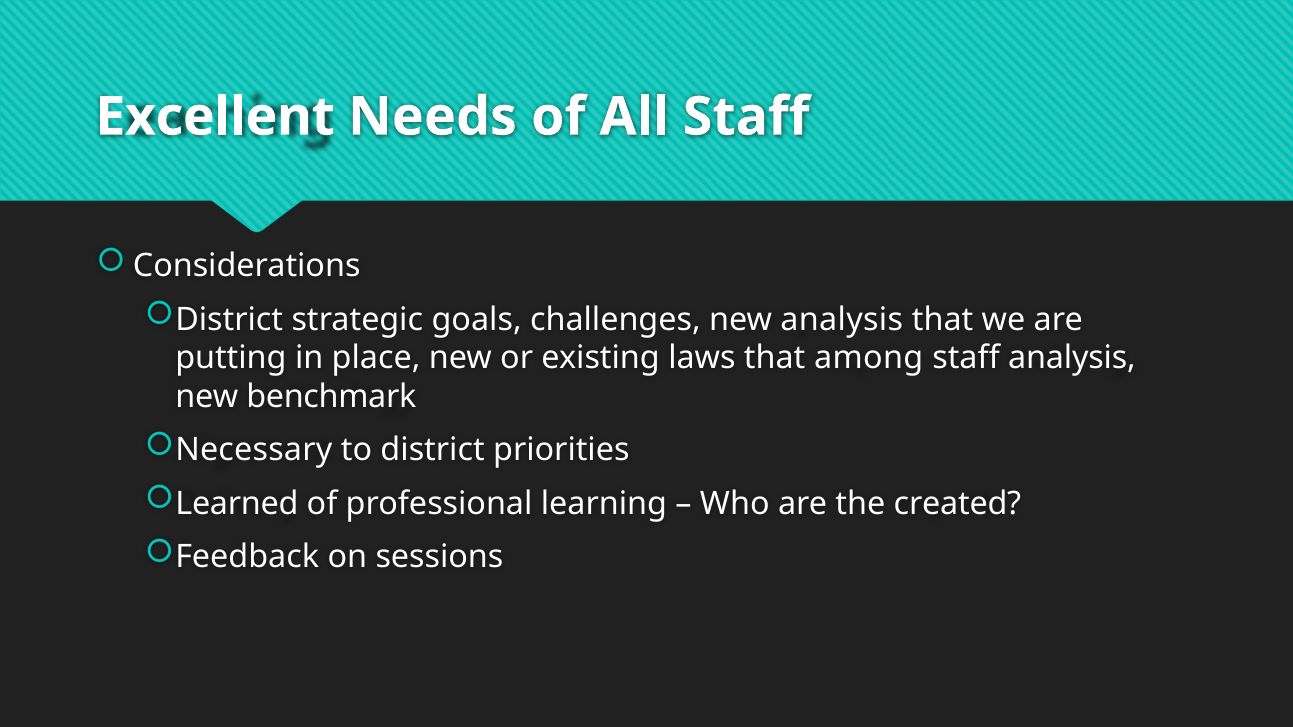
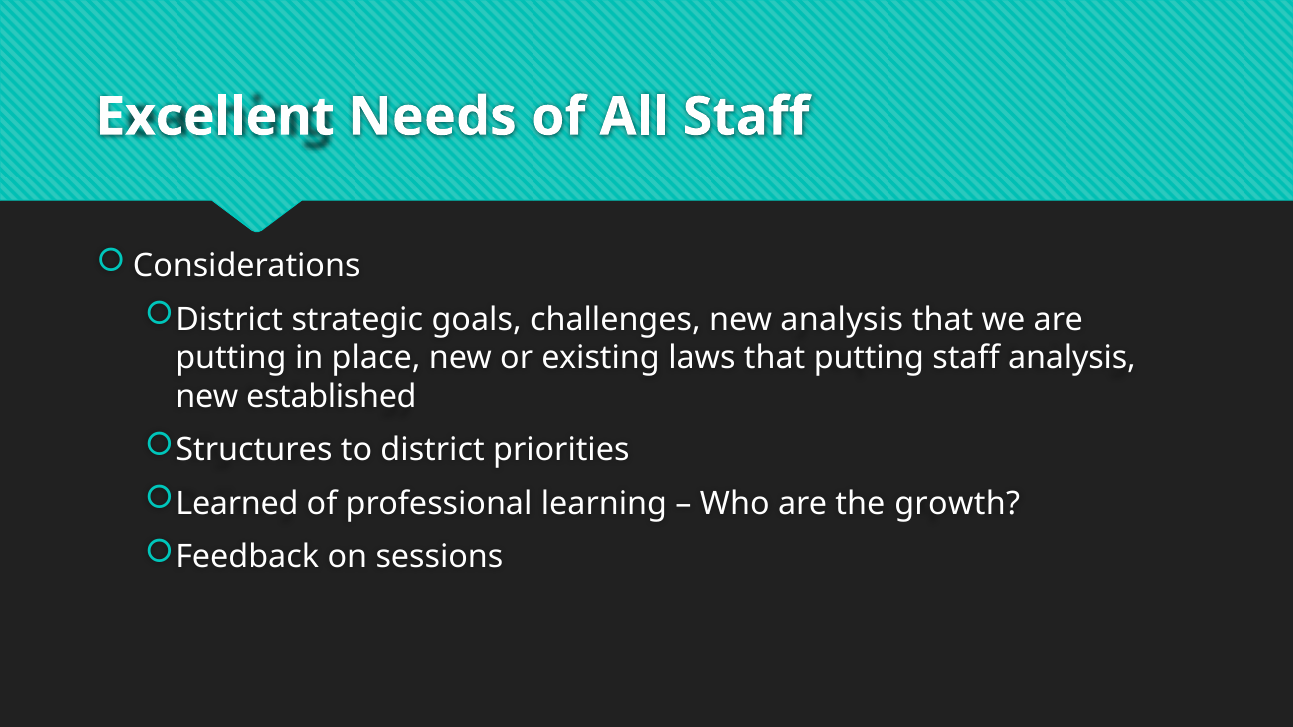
that among: among -> putting
benchmark: benchmark -> established
Necessary: Necessary -> Structures
created: created -> growth
